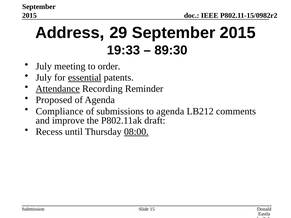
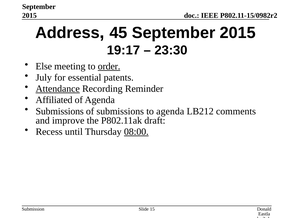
29: 29 -> 45
19:33: 19:33 -> 19:17
89:30: 89:30 -> 23:30
July at (44, 66): July -> Else
order underline: none -> present
essential underline: present -> none
Proposed: Proposed -> Affiliated
Compliance at (60, 111): Compliance -> Submissions
